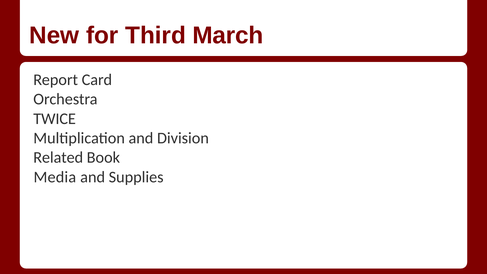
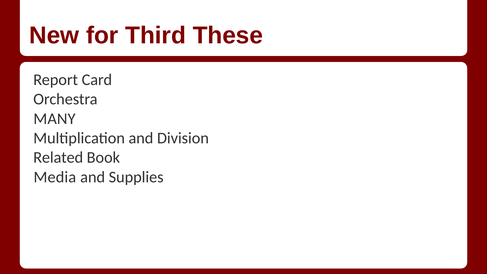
March: March -> These
TWICE: TWICE -> MANY
